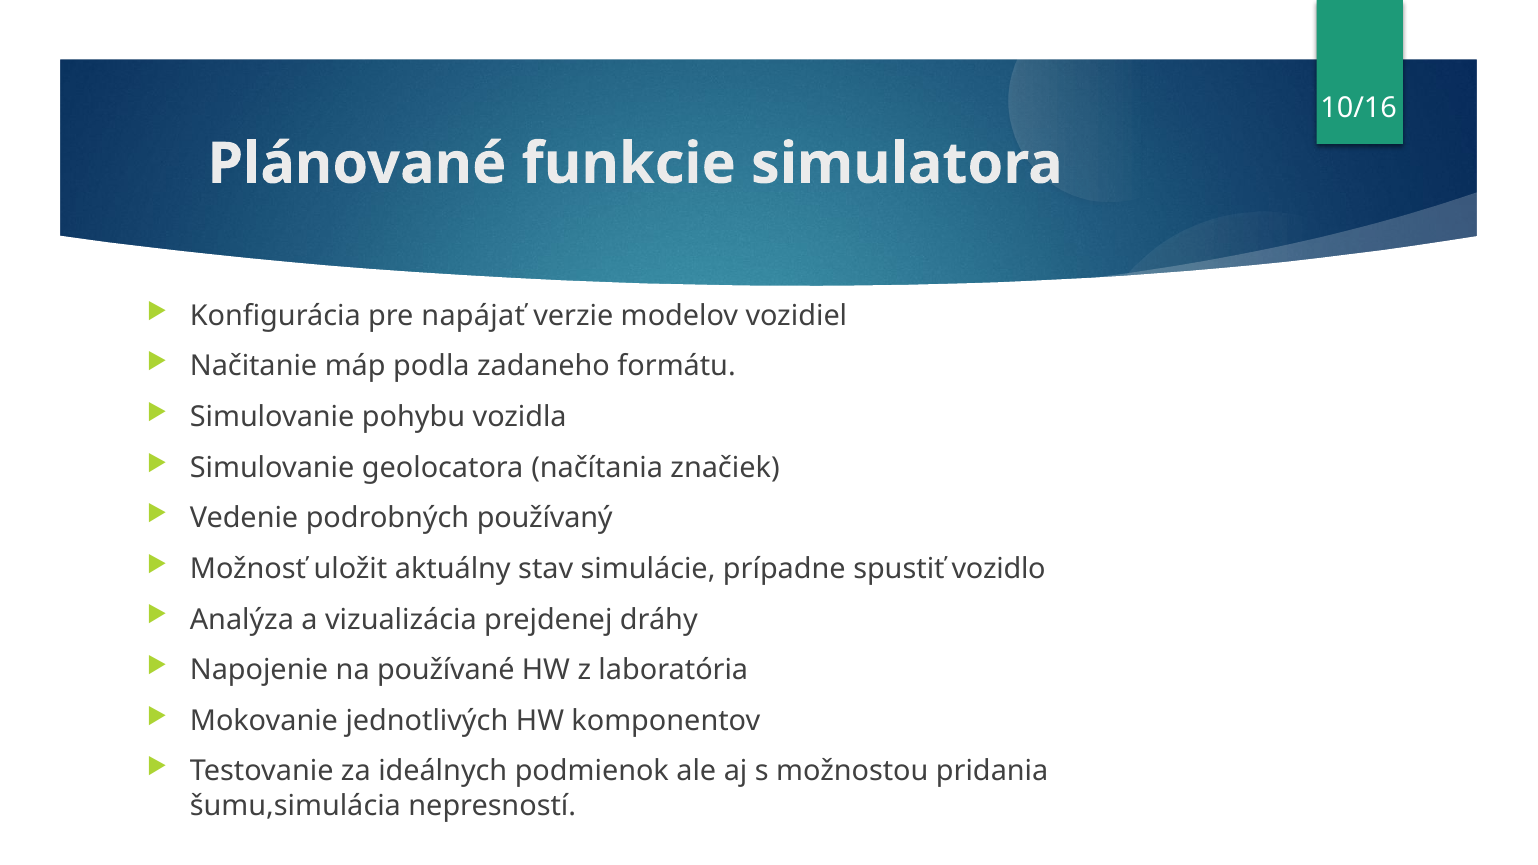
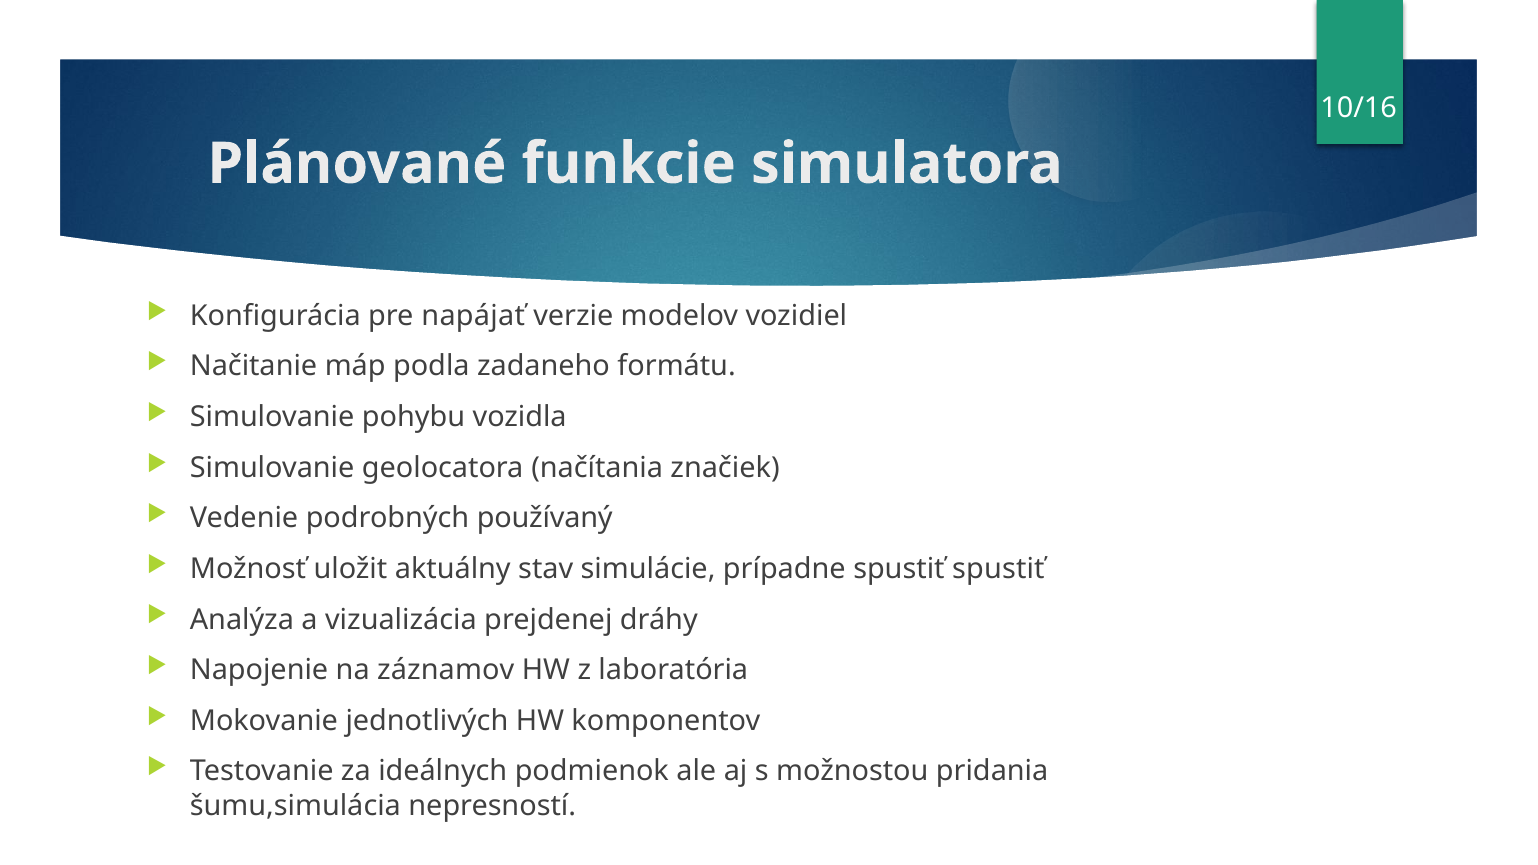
spustiť vozidlo: vozidlo -> spustiť
používané: používané -> záznamov
